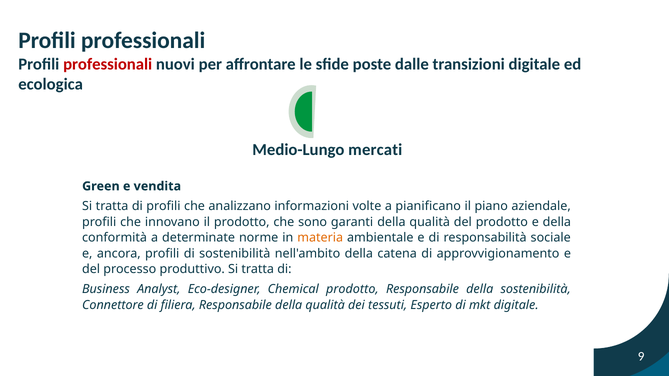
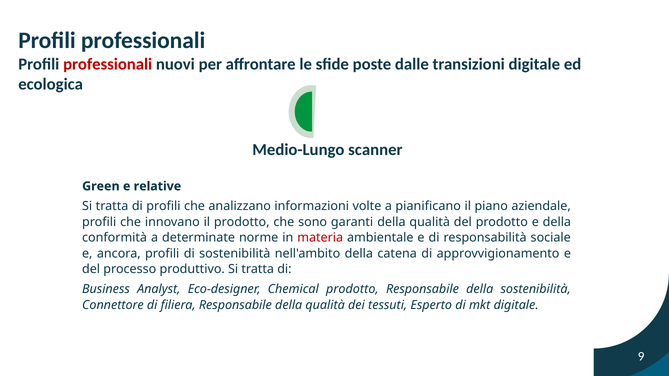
mercati: mercati -> scanner
vendita: vendita -> relative
materia colour: orange -> red
